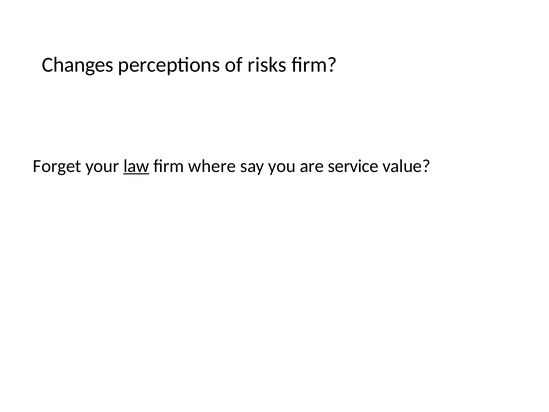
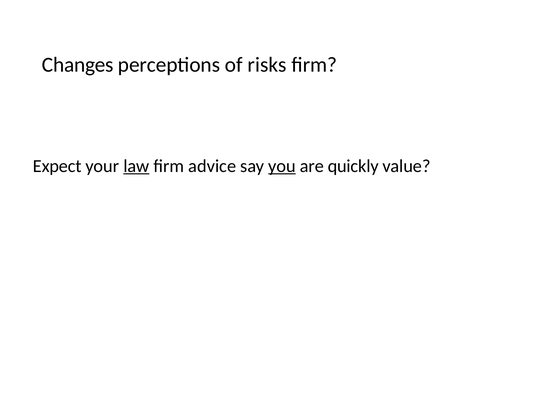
Forget: Forget -> Expect
where: where -> advice
you underline: none -> present
service: service -> quickly
